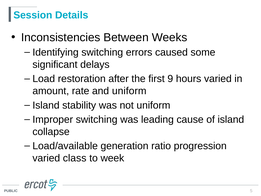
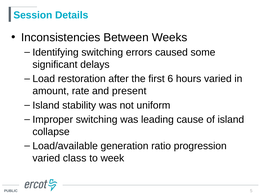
9: 9 -> 6
and uniform: uniform -> present
